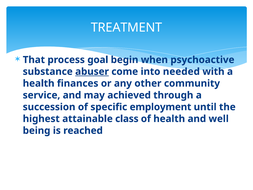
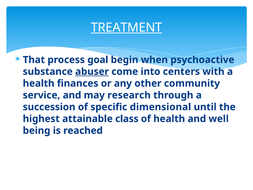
TREATMENT underline: none -> present
needed: needed -> centers
achieved: achieved -> research
employment: employment -> dimensional
